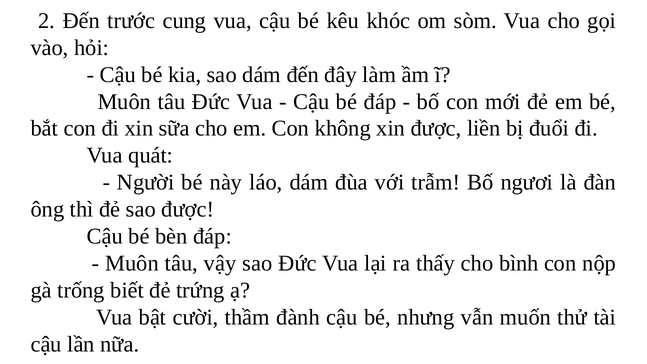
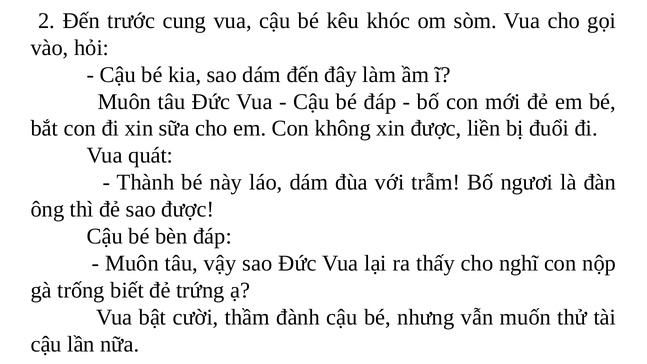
Người: Người -> Thành
bình: bình -> nghĩ
